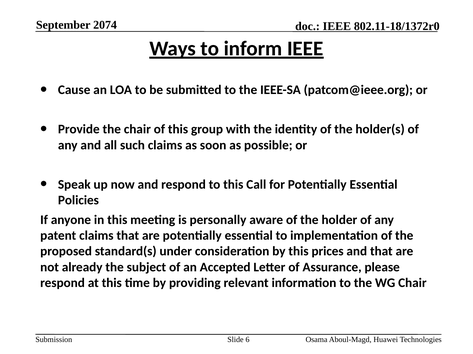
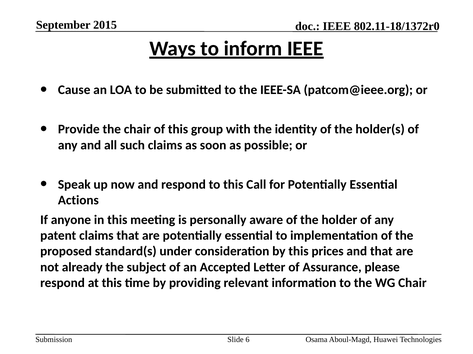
2074: 2074 -> 2015
Policies: Policies -> Actions
